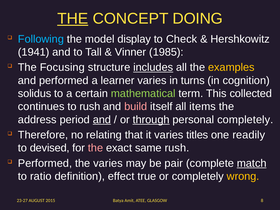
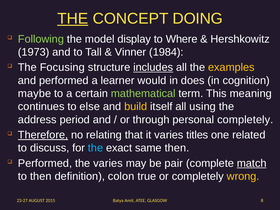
Following colour: light blue -> light green
Check: Check -> Where
1941: 1941 -> 1973
1985: 1985 -> 1984
learner varies: varies -> would
turns: turns -> does
solidus: solidus -> maybe
collected: collected -> meaning
to rush: rush -> else
build colour: pink -> yellow
items: items -> using
and at (102, 120) underline: present -> none
through underline: present -> none
Therefore underline: none -> present
readily: readily -> related
devised: devised -> discuss
the at (96, 148) colour: pink -> light blue
same rush: rush -> then
to ratio: ratio -> then
effect: effect -> colon
